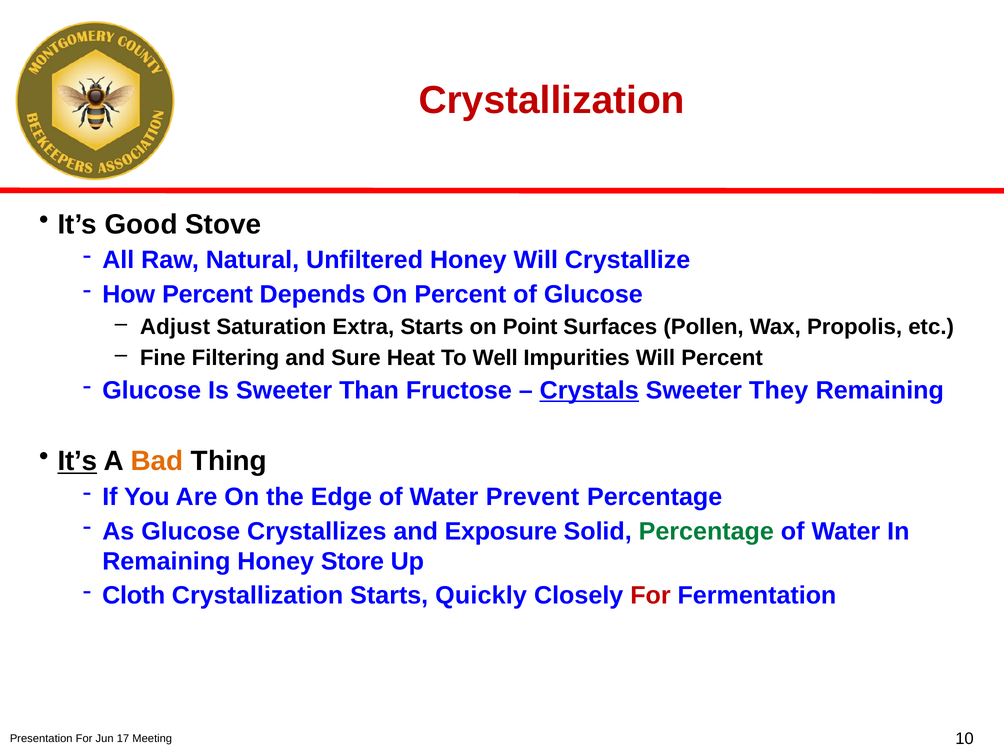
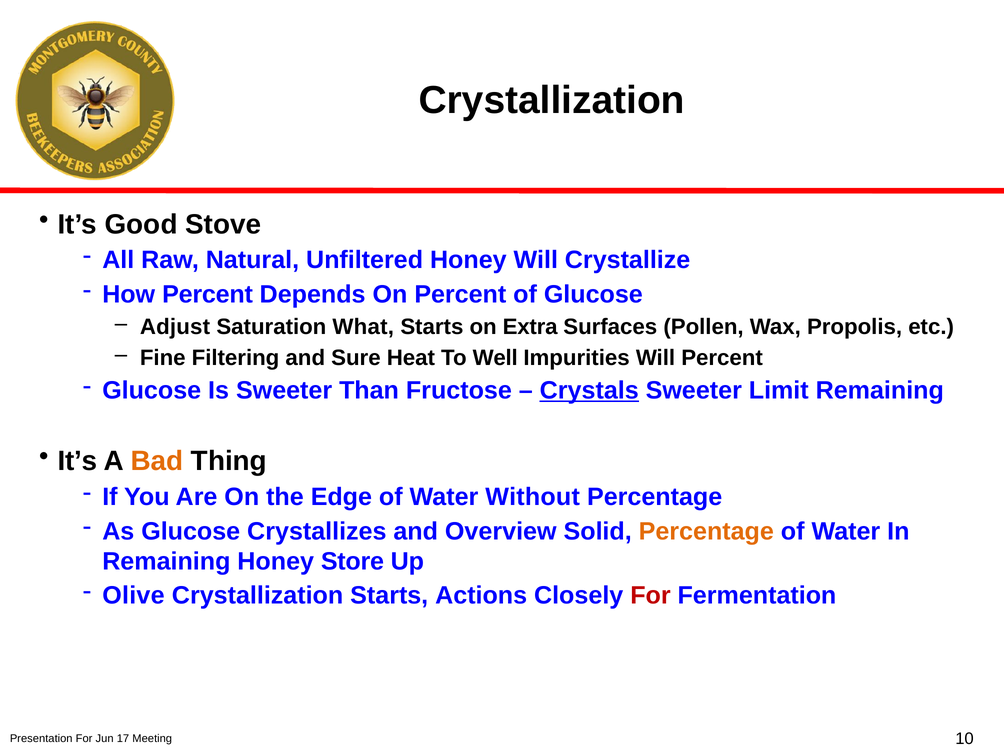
Crystallization at (552, 101) colour: red -> black
Extra: Extra -> What
Point: Point -> Extra
They: They -> Limit
It’s at (77, 461) underline: present -> none
Prevent: Prevent -> Without
Exposure: Exposure -> Overview
Percentage at (706, 531) colour: green -> orange
Cloth: Cloth -> Olive
Quickly: Quickly -> Actions
